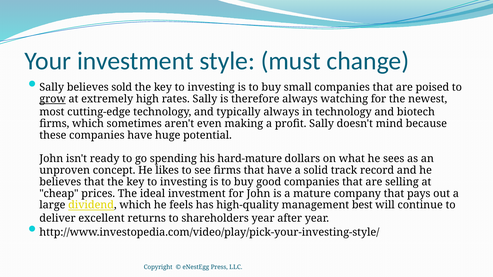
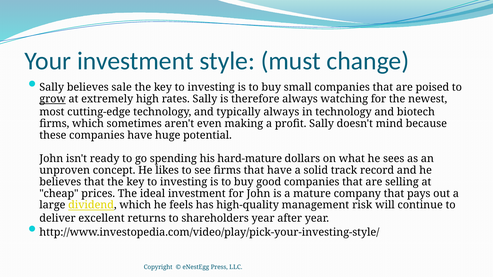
sold: sold -> sale
best: best -> risk
